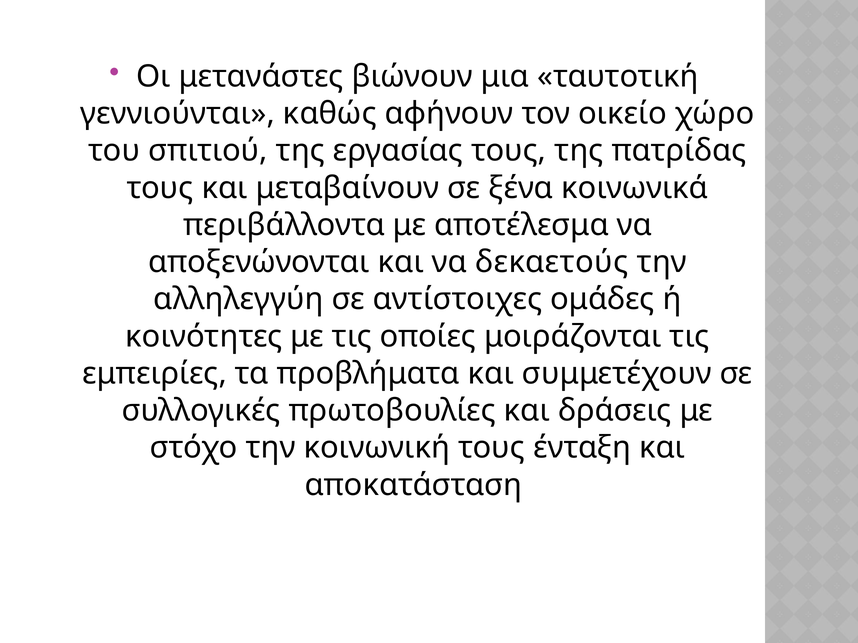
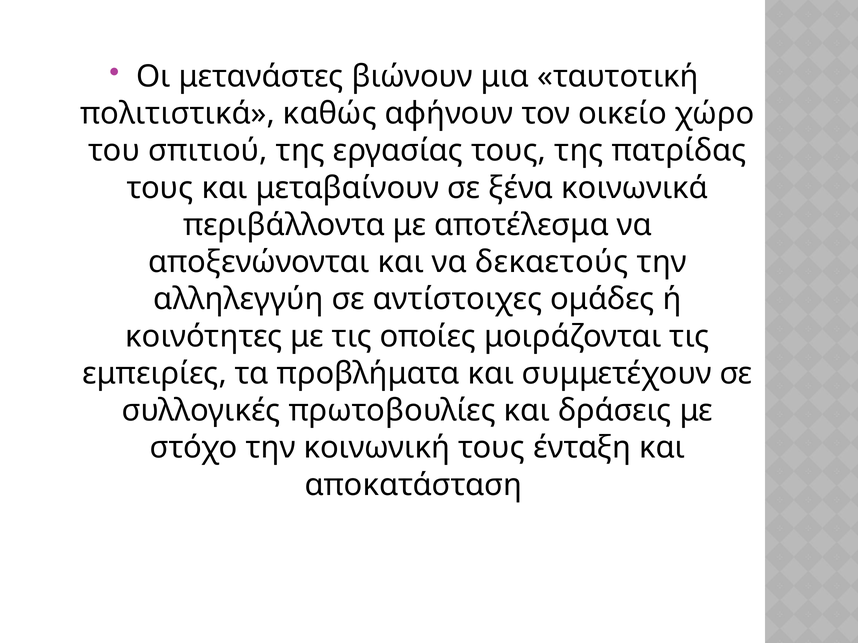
γεννιούνται: γεννιούνται -> πολιτιστικά
